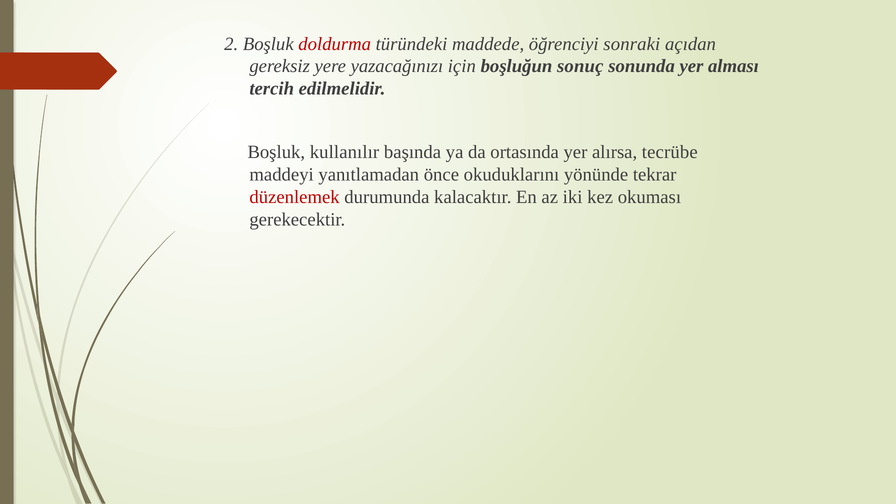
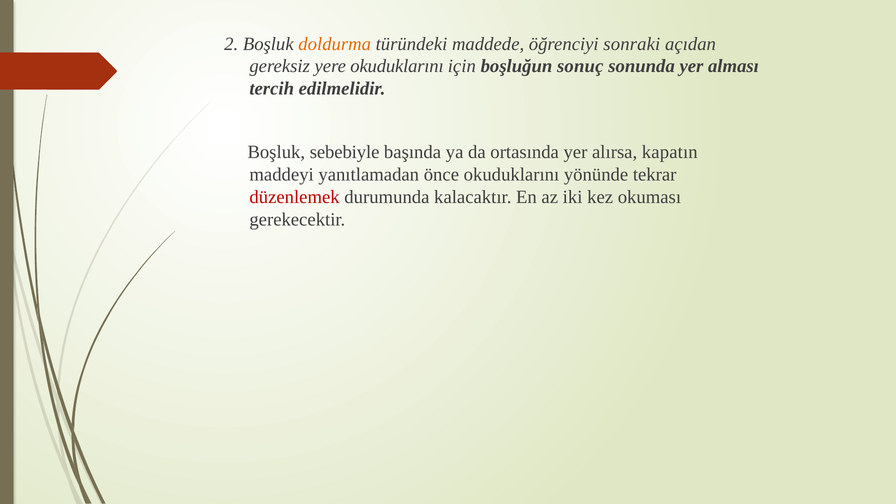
doldurma colour: red -> orange
yere yazacağınızı: yazacağınızı -> okuduklarını
kullanılır: kullanılır -> sebebiyle
tecrübe: tecrübe -> kapatın
